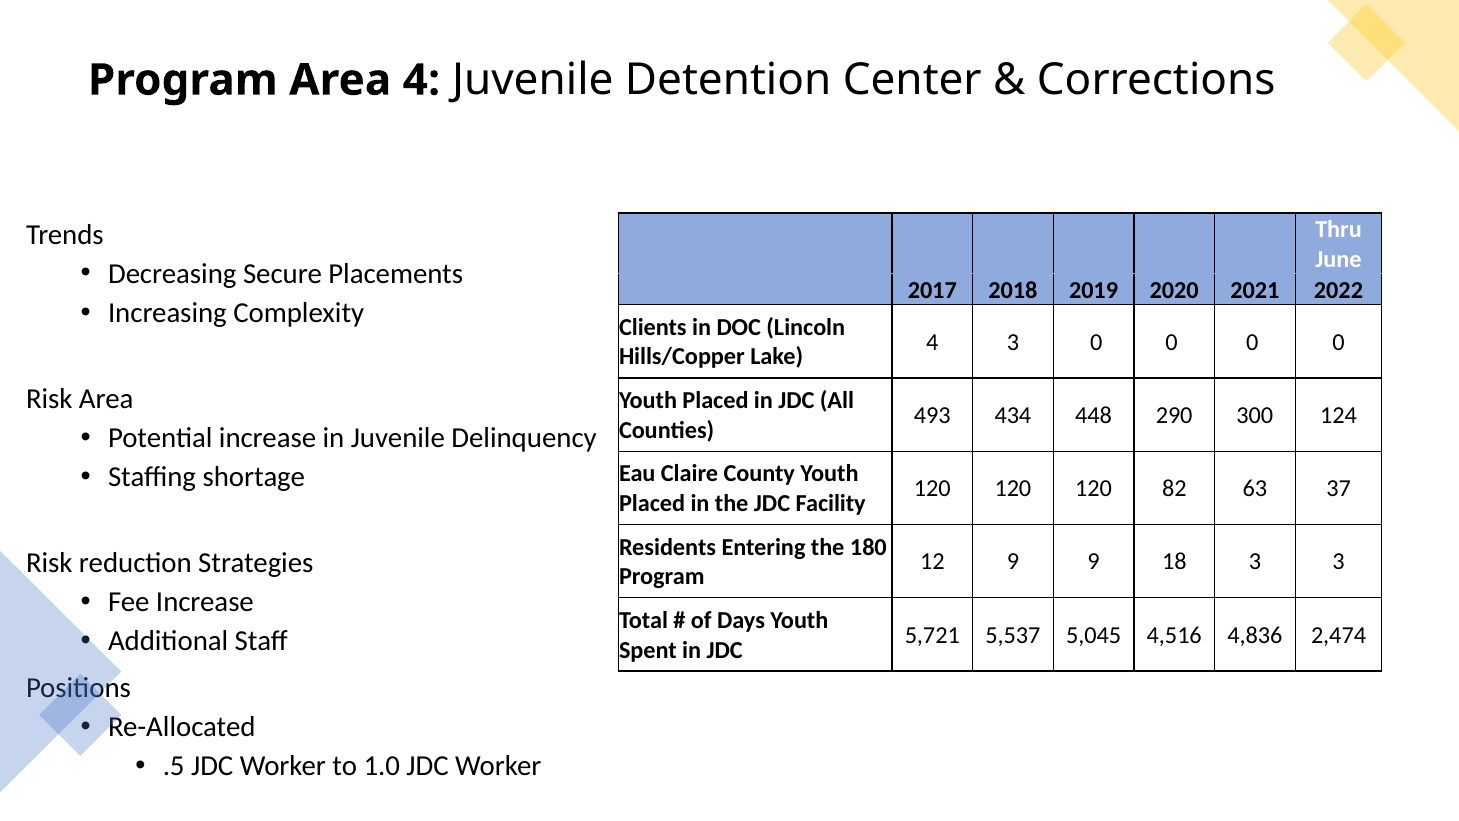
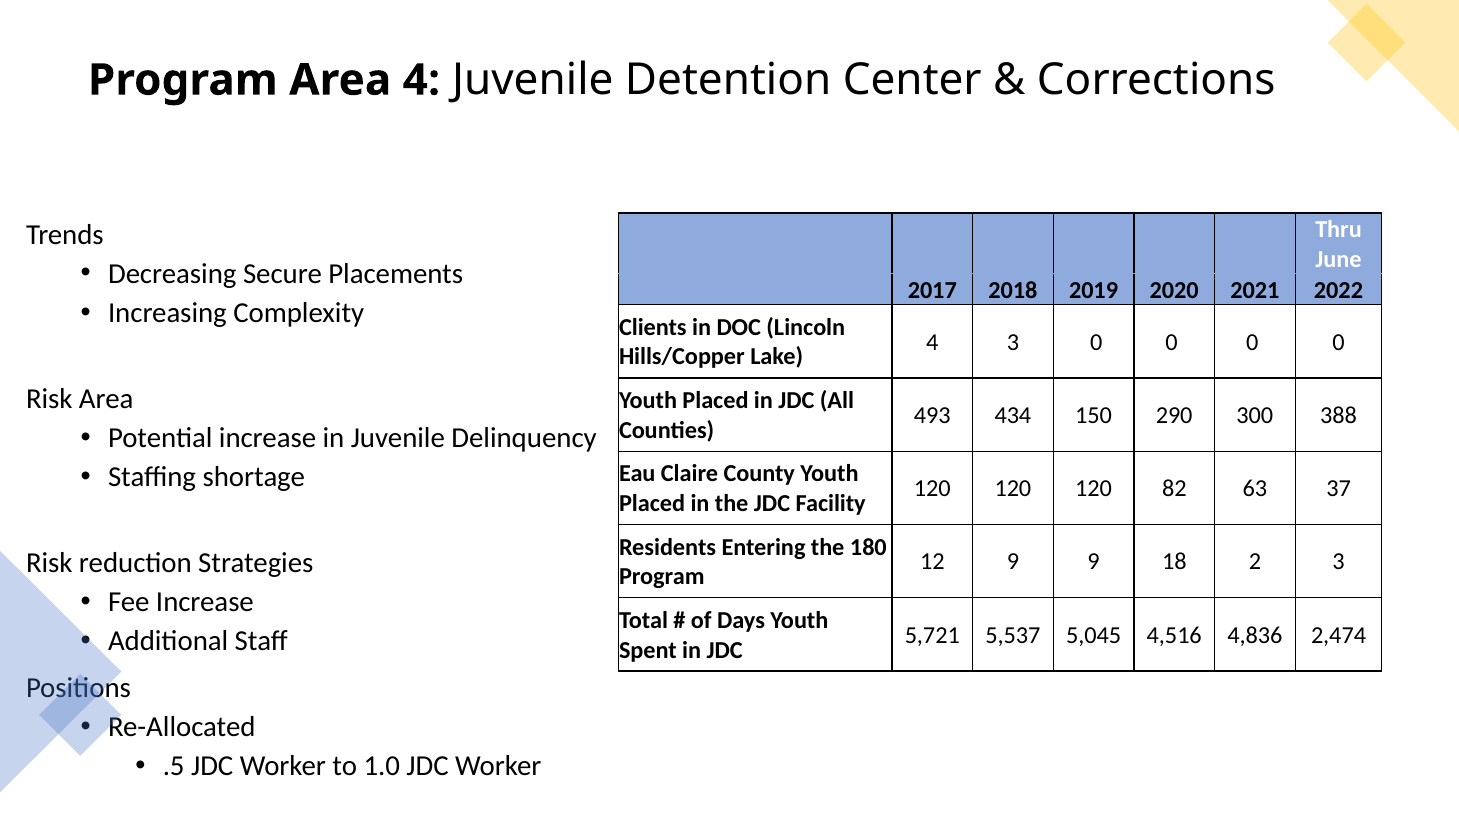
448: 448 -> 150
124: 124 -> 388
18 3: 3 -> 2
